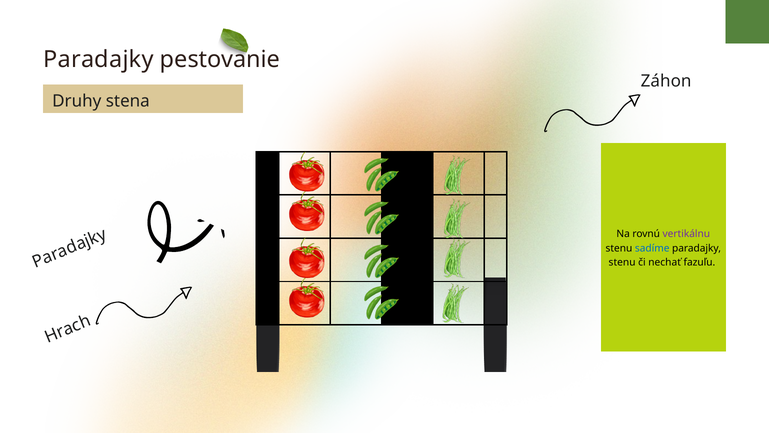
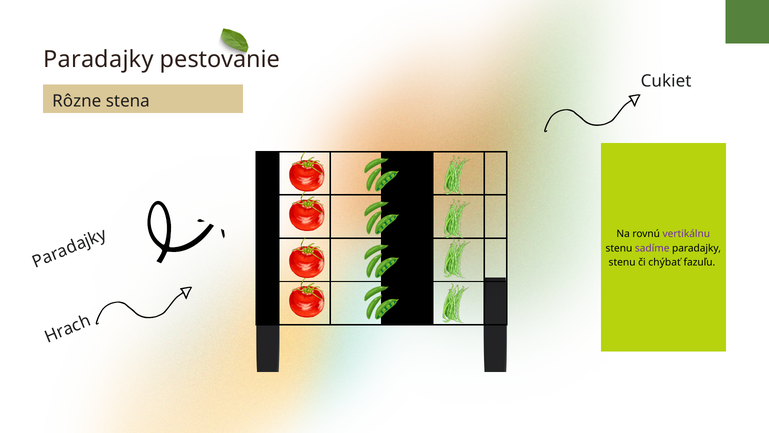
Záhon: Záhon -> Cukiet
Druhy: Druhy -> Rôzne
sadíme colour: blue -> purple
nechať: nechať -> chýbať
